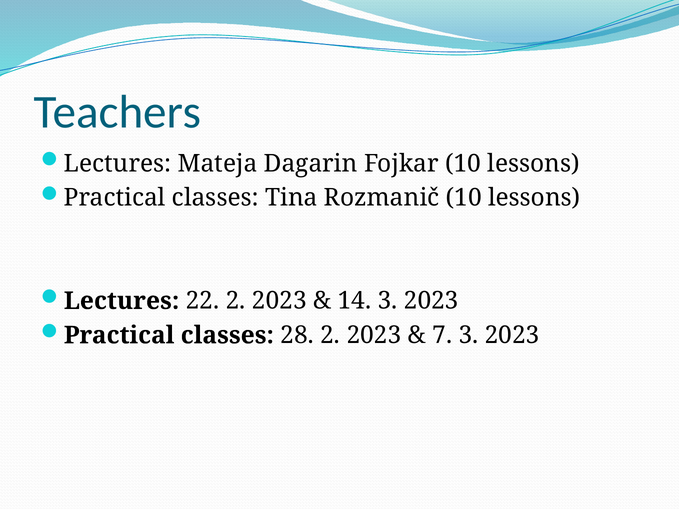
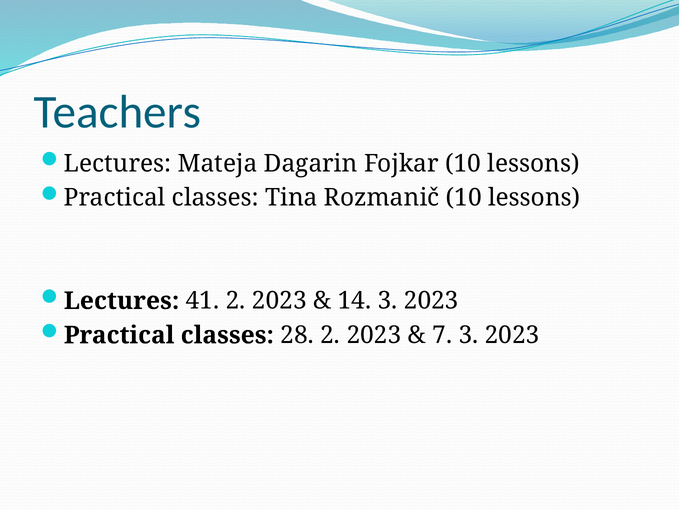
22: 22 -> 41
